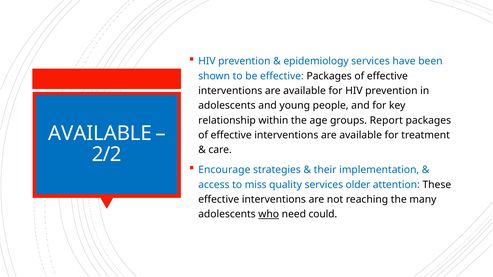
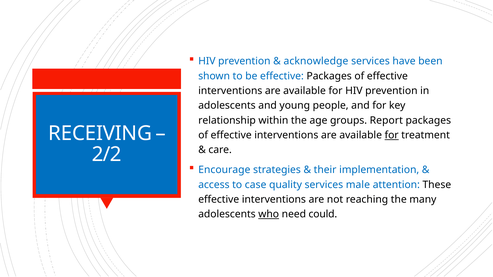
epidemiology: epidemiology -> acknowledge
AVAILABLE at (100, 134): AVAILABLE -> RECEIVING
for at (392, 135) underline: none -> present
miss: miss -> case
older: older -> male
